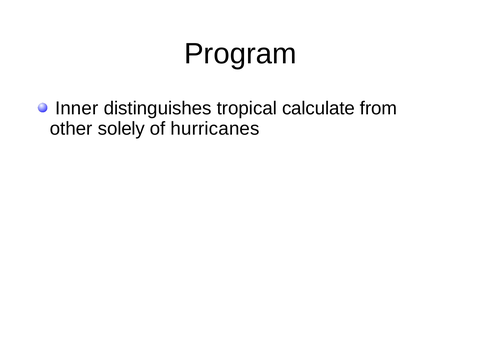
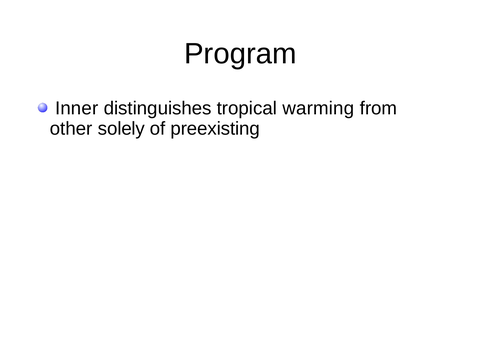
calculate: calculate -> warming
hurricanes: hurricanes -> preexisting
